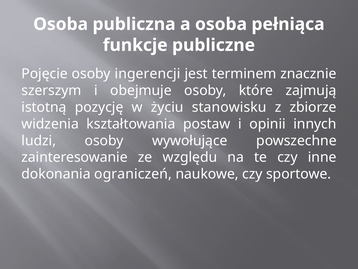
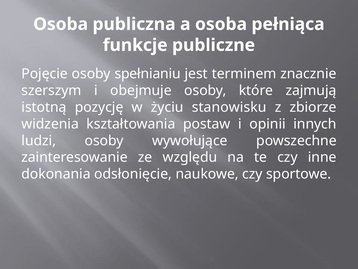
ingerencji: ingerencji -> spełnianiu
ograniczeń: ograniczeń -> odsłonięcie
